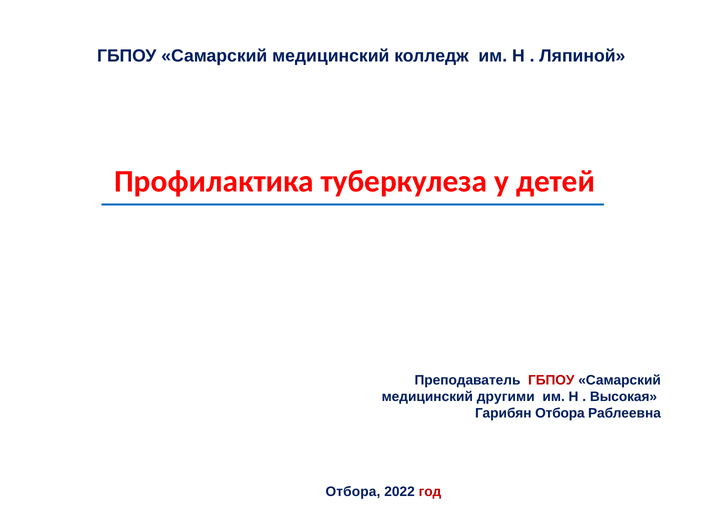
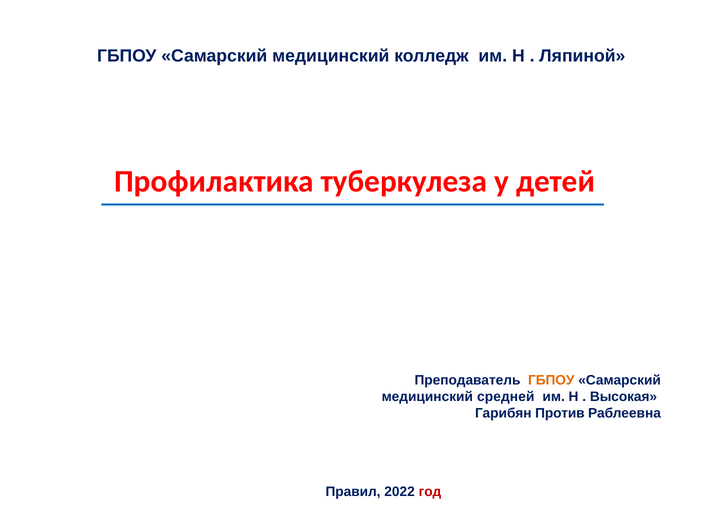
ГБПОУ at (551, 380) colour: red -> orange
другими: другими -> средней
Гарибян Отбора: Отбора -> Против
Отбора at (353, 492): Отбора -> Правил
